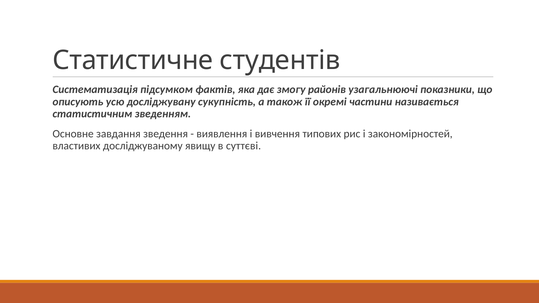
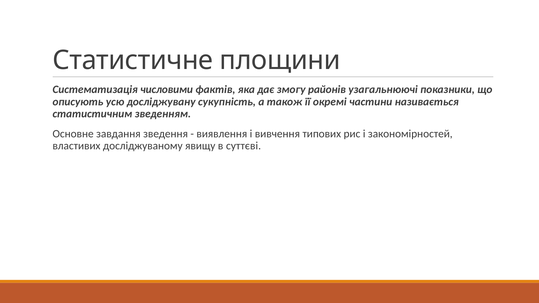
студентів: студентів -> площини
підсумком: підсумком -> числовими
